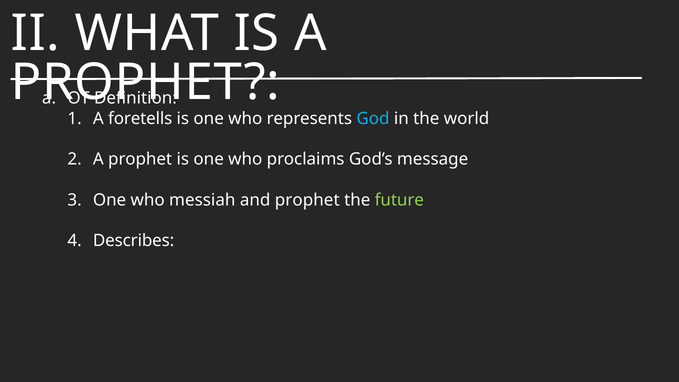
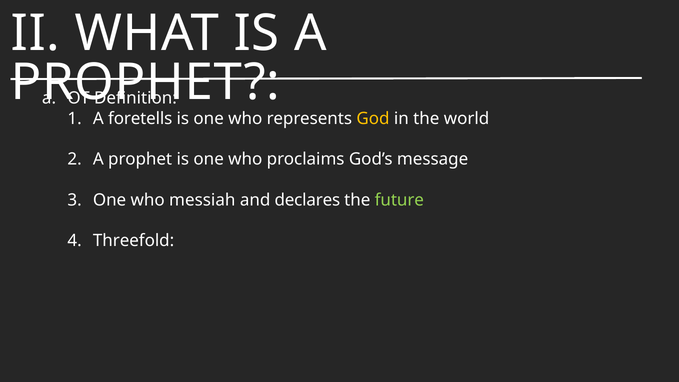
God colour: light blue -> yellow
and prophet: prophet -> declares
Describes: Describes -> Threefold
